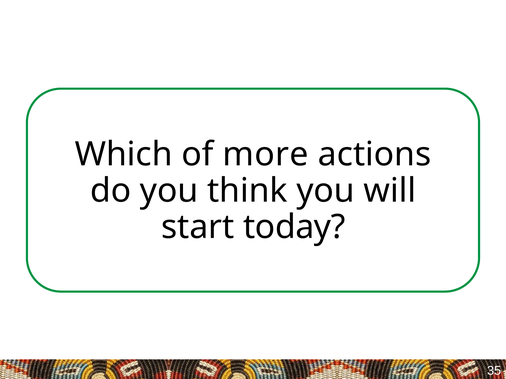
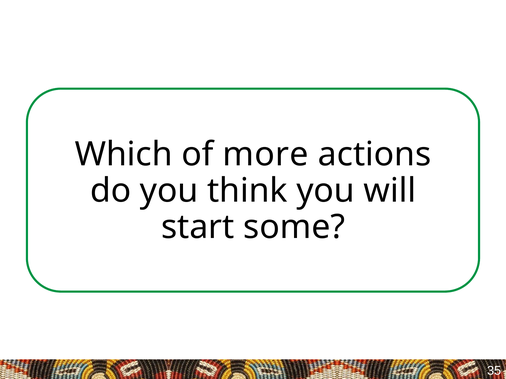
today: today -> some
